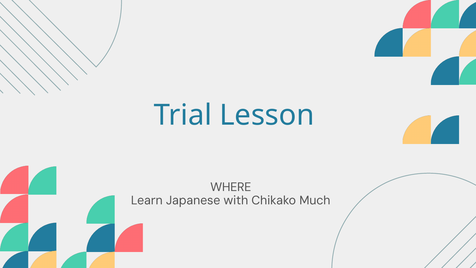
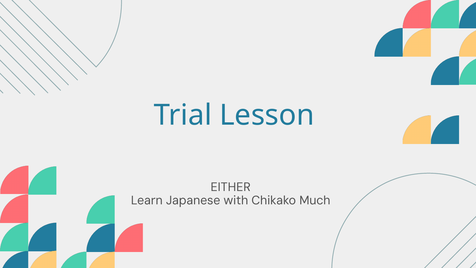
WHERE: WHERE -> EITHER
